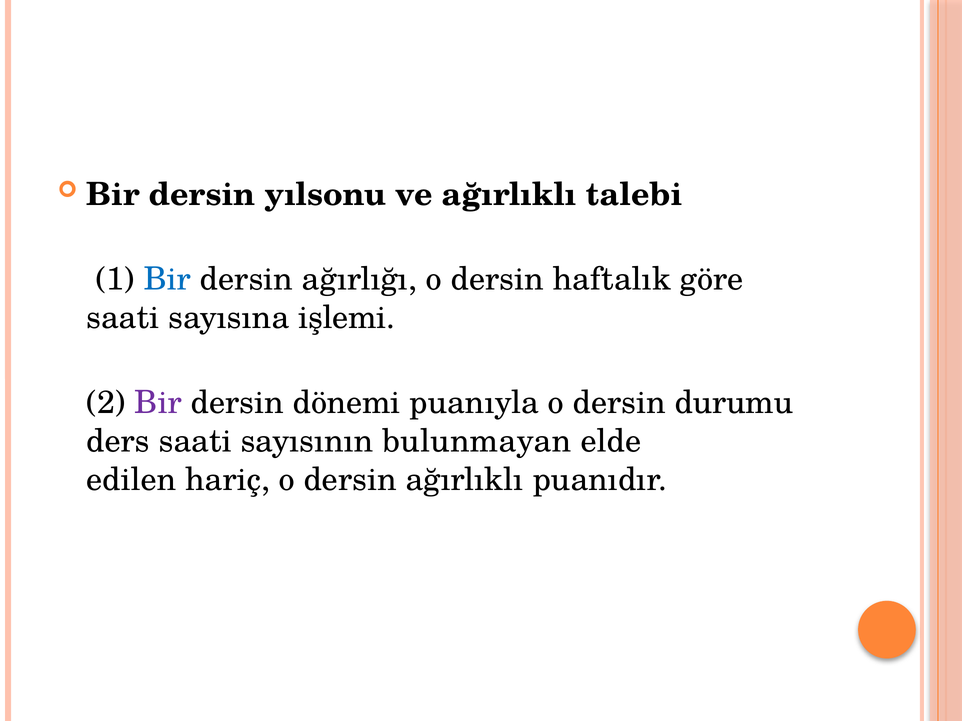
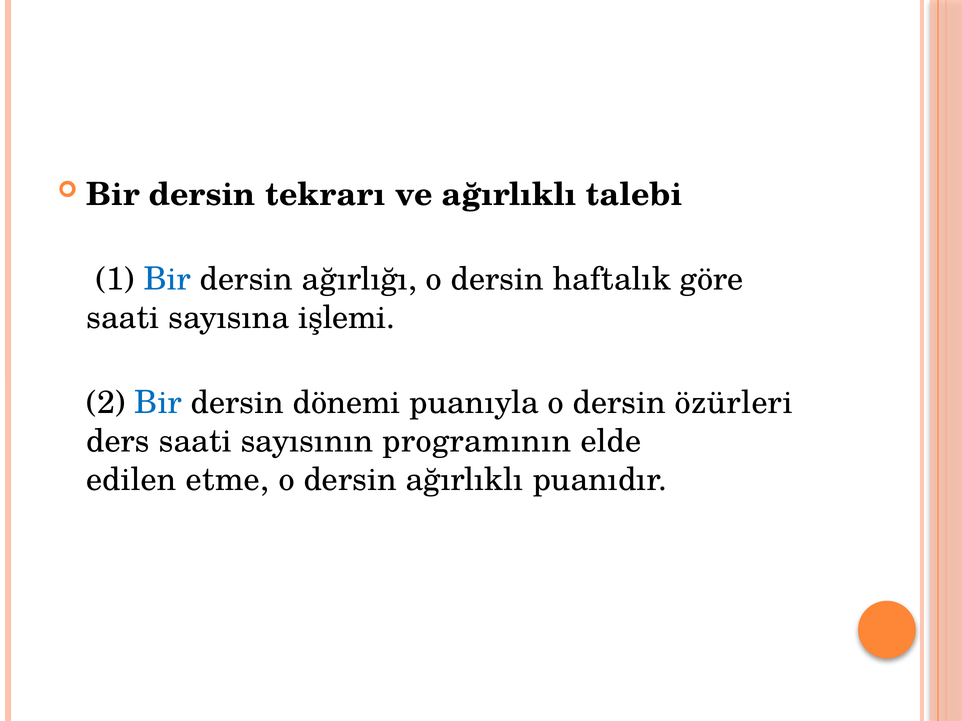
yılsonu: yılsonu -> tekrarı
Bir at (158, 403) colour: purple -> blue
durumu: durumu -> özürleri
bulunmayan: bulunmayan -> programının
hariç: hariç -> etme
